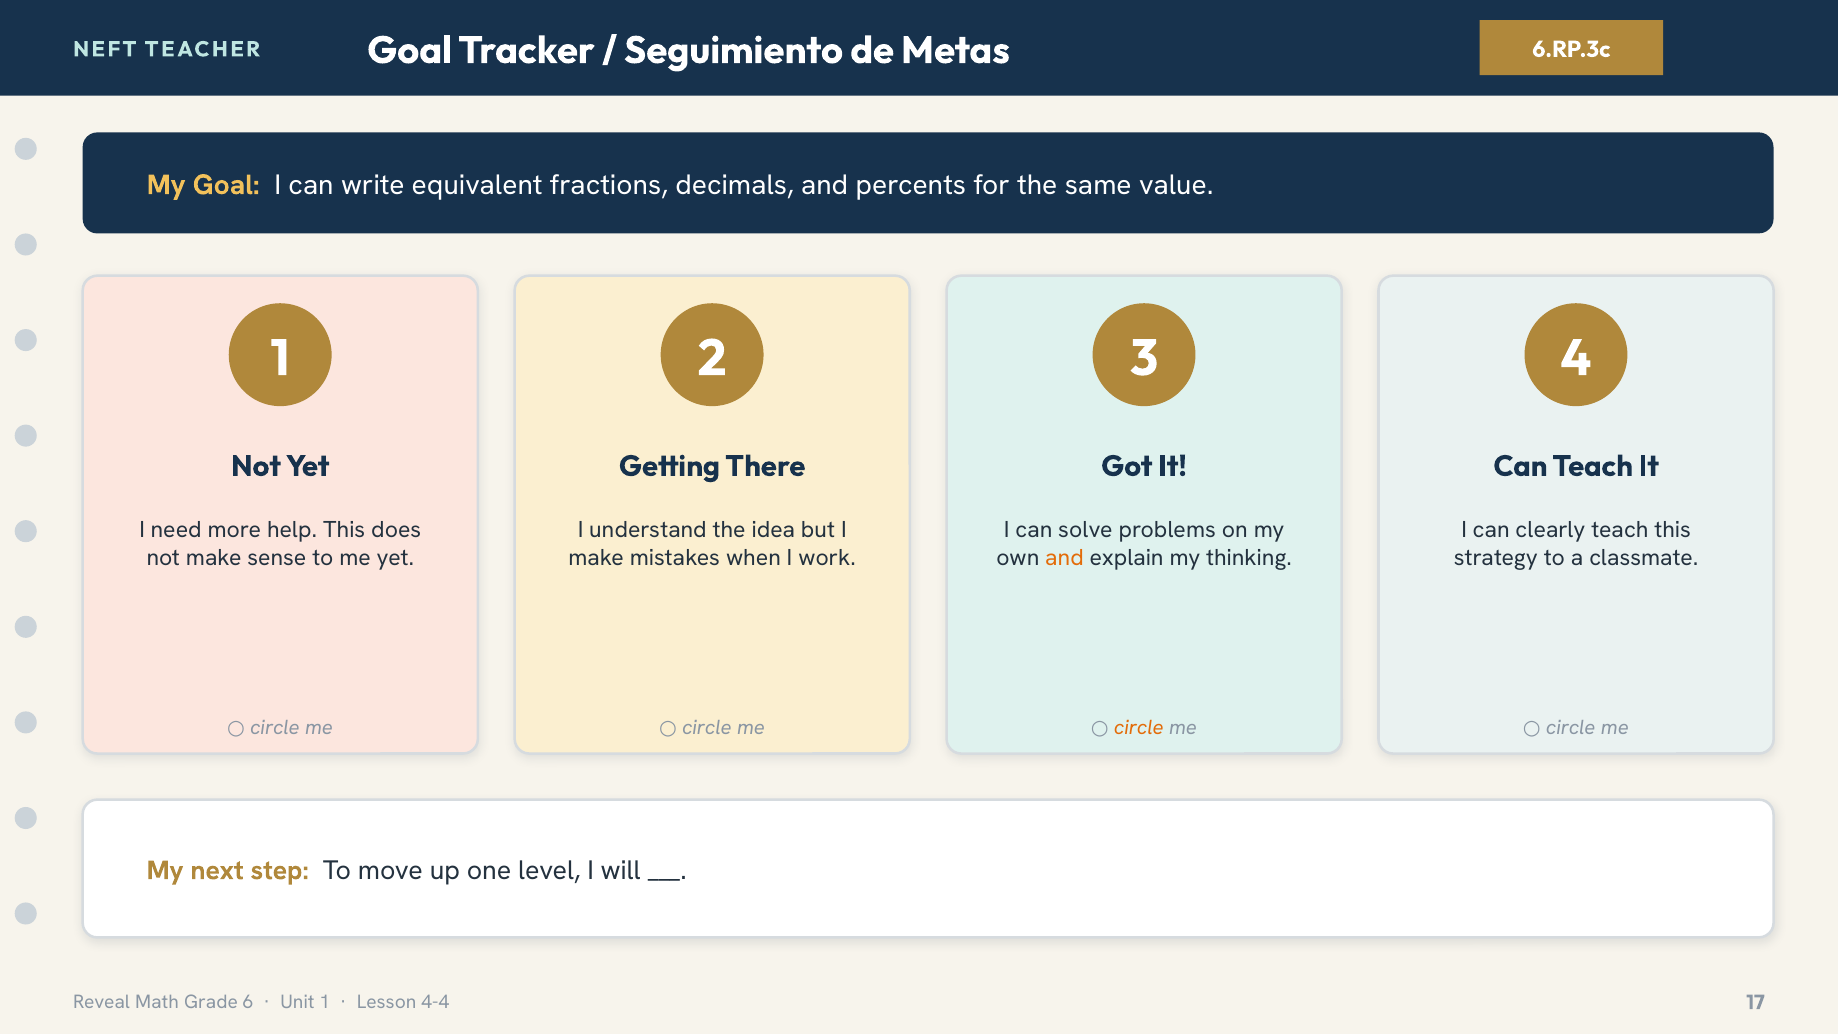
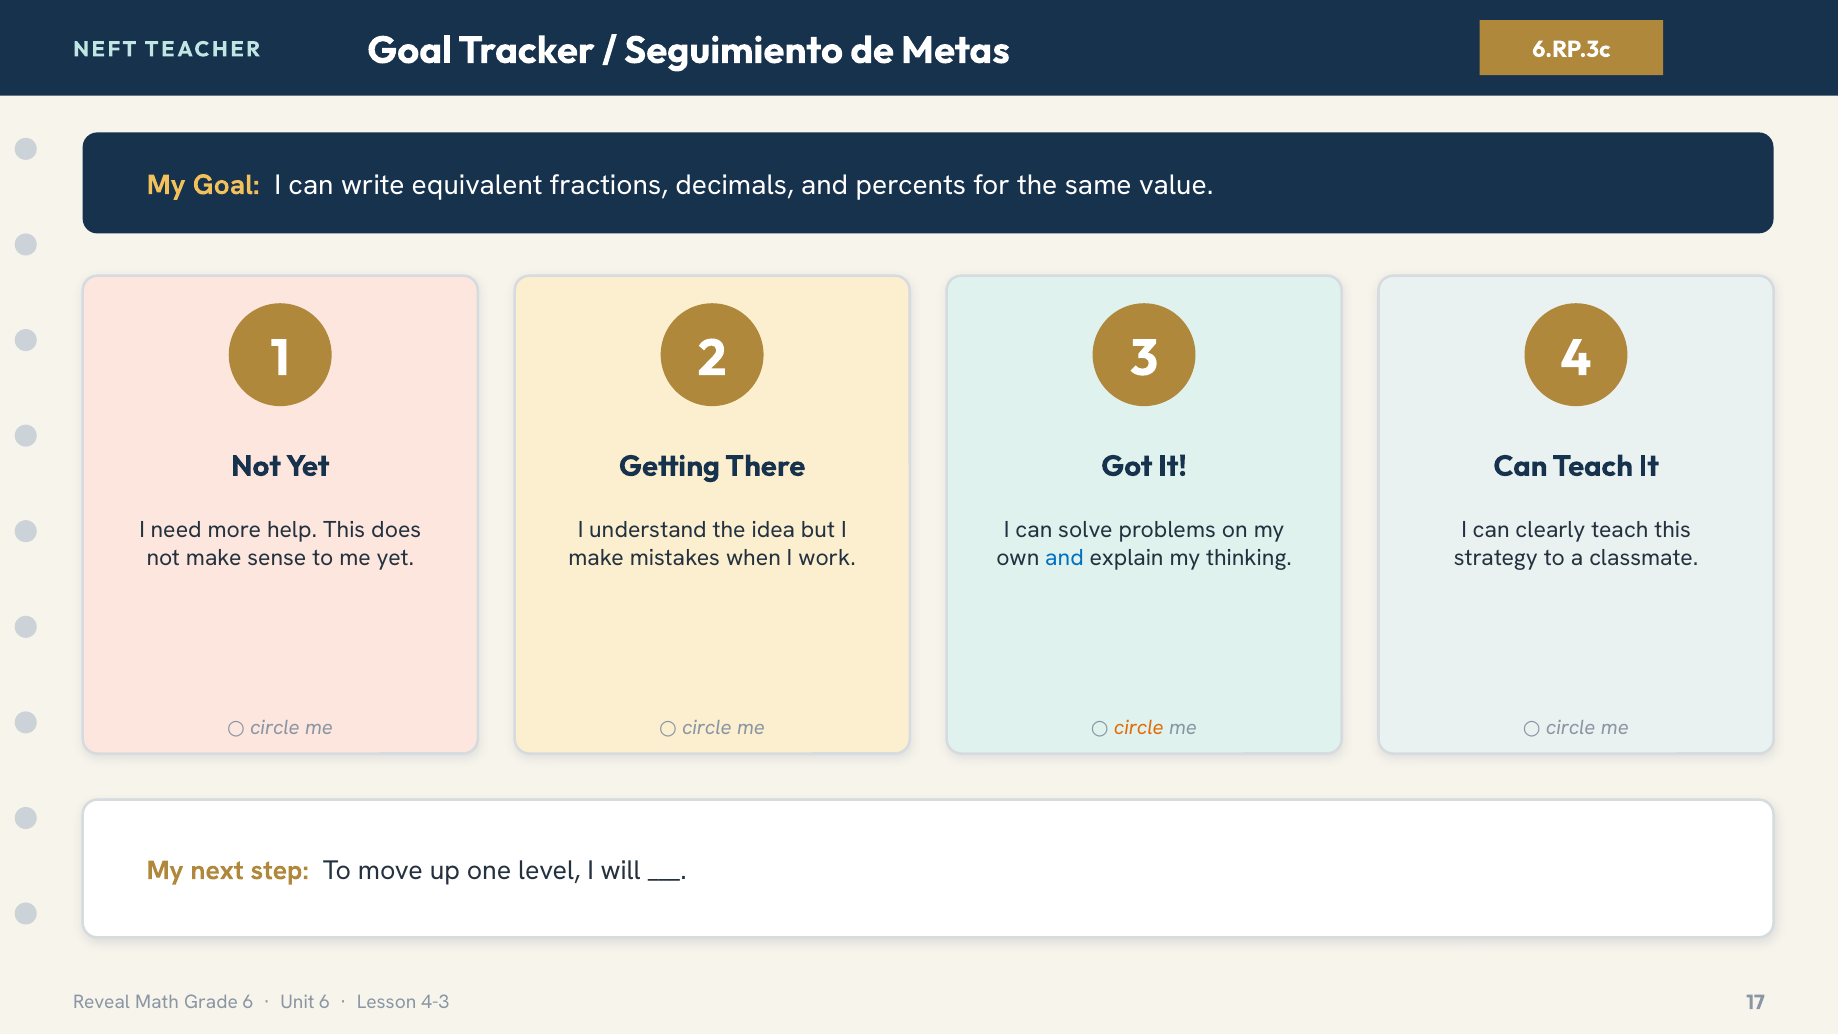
and at (1064, 558) colour: orange -> blue
Unit 1: 1 -> 6
4-4: 4-4 -> 4-3
